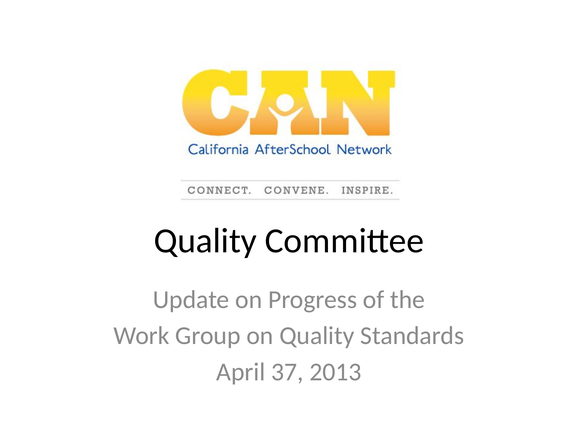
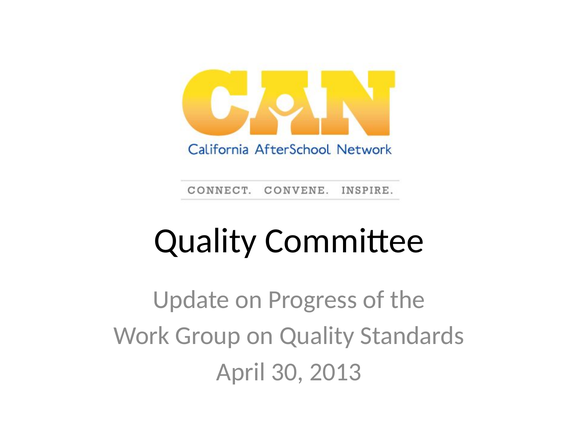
37: 37 -> 30
